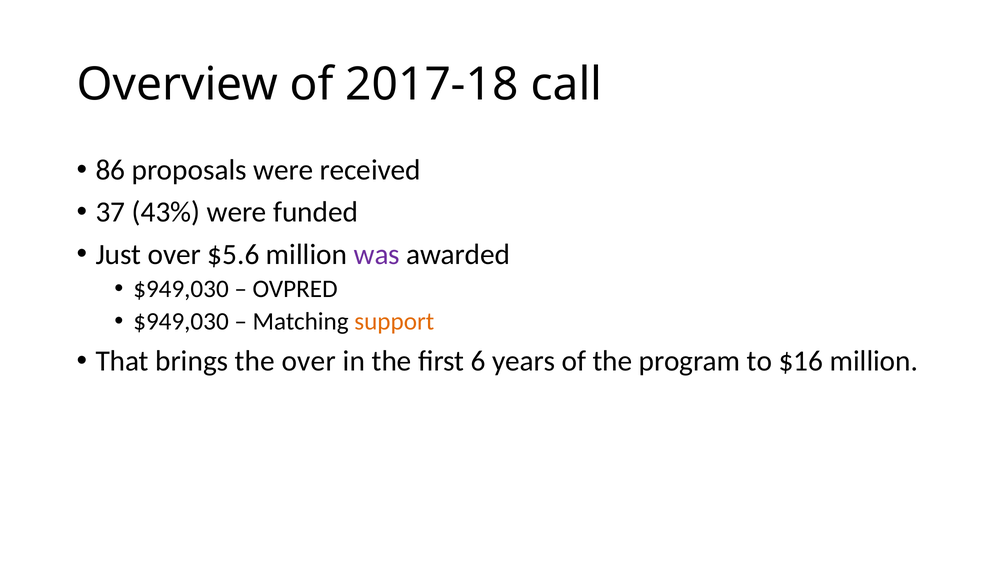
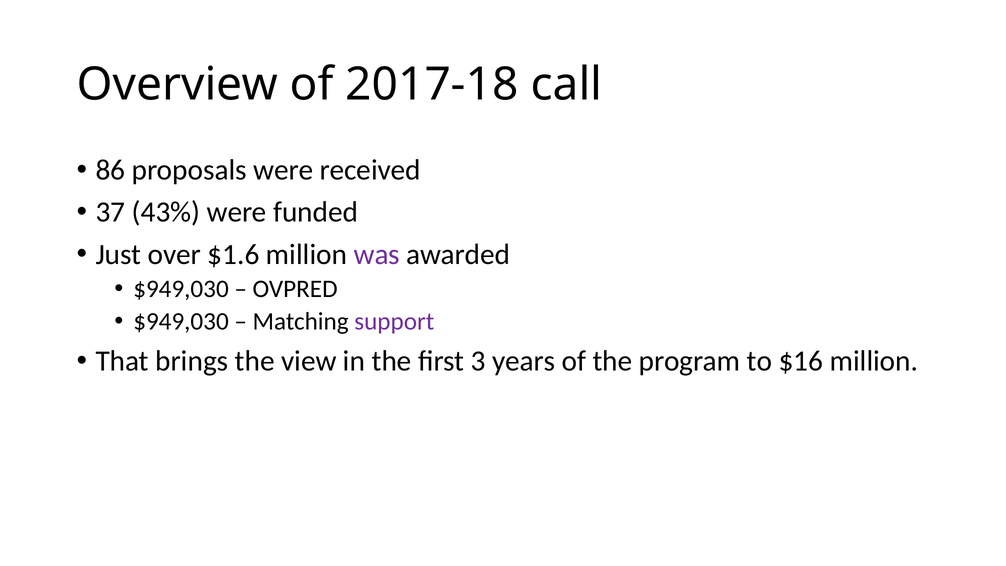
$5.6: $5.6 -> $1.6
support colour: orange -> purple
the over: over -> view
6: 6 -> 3
